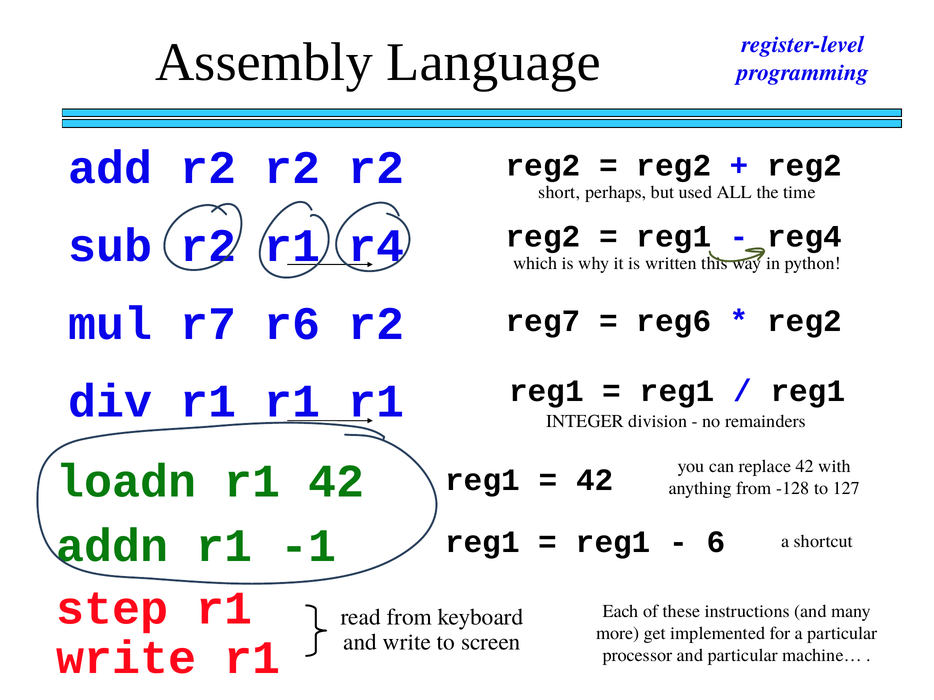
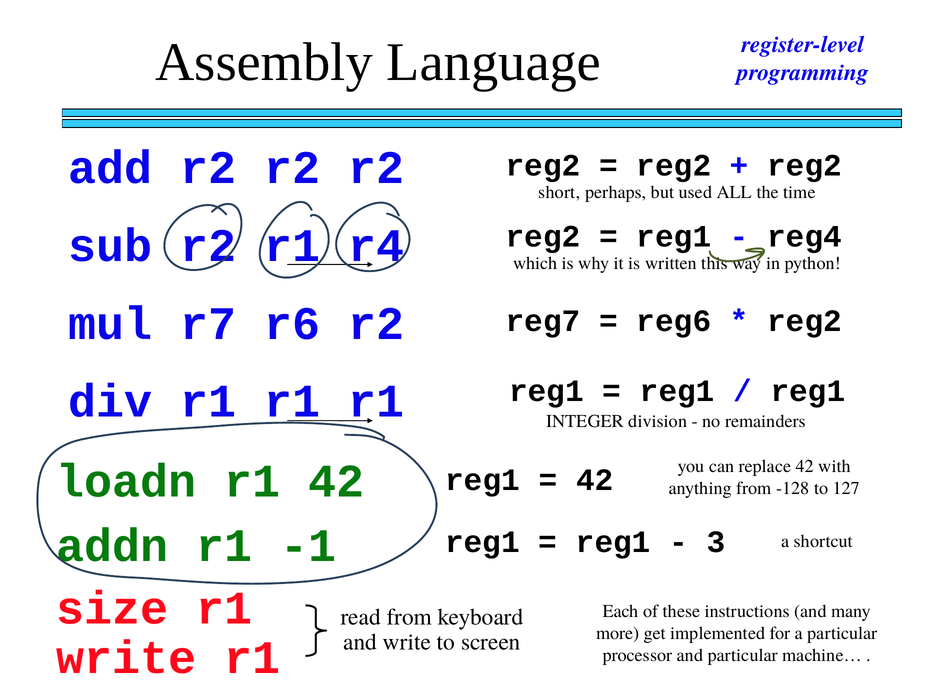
6: 6 -> 3
step: step -> size
